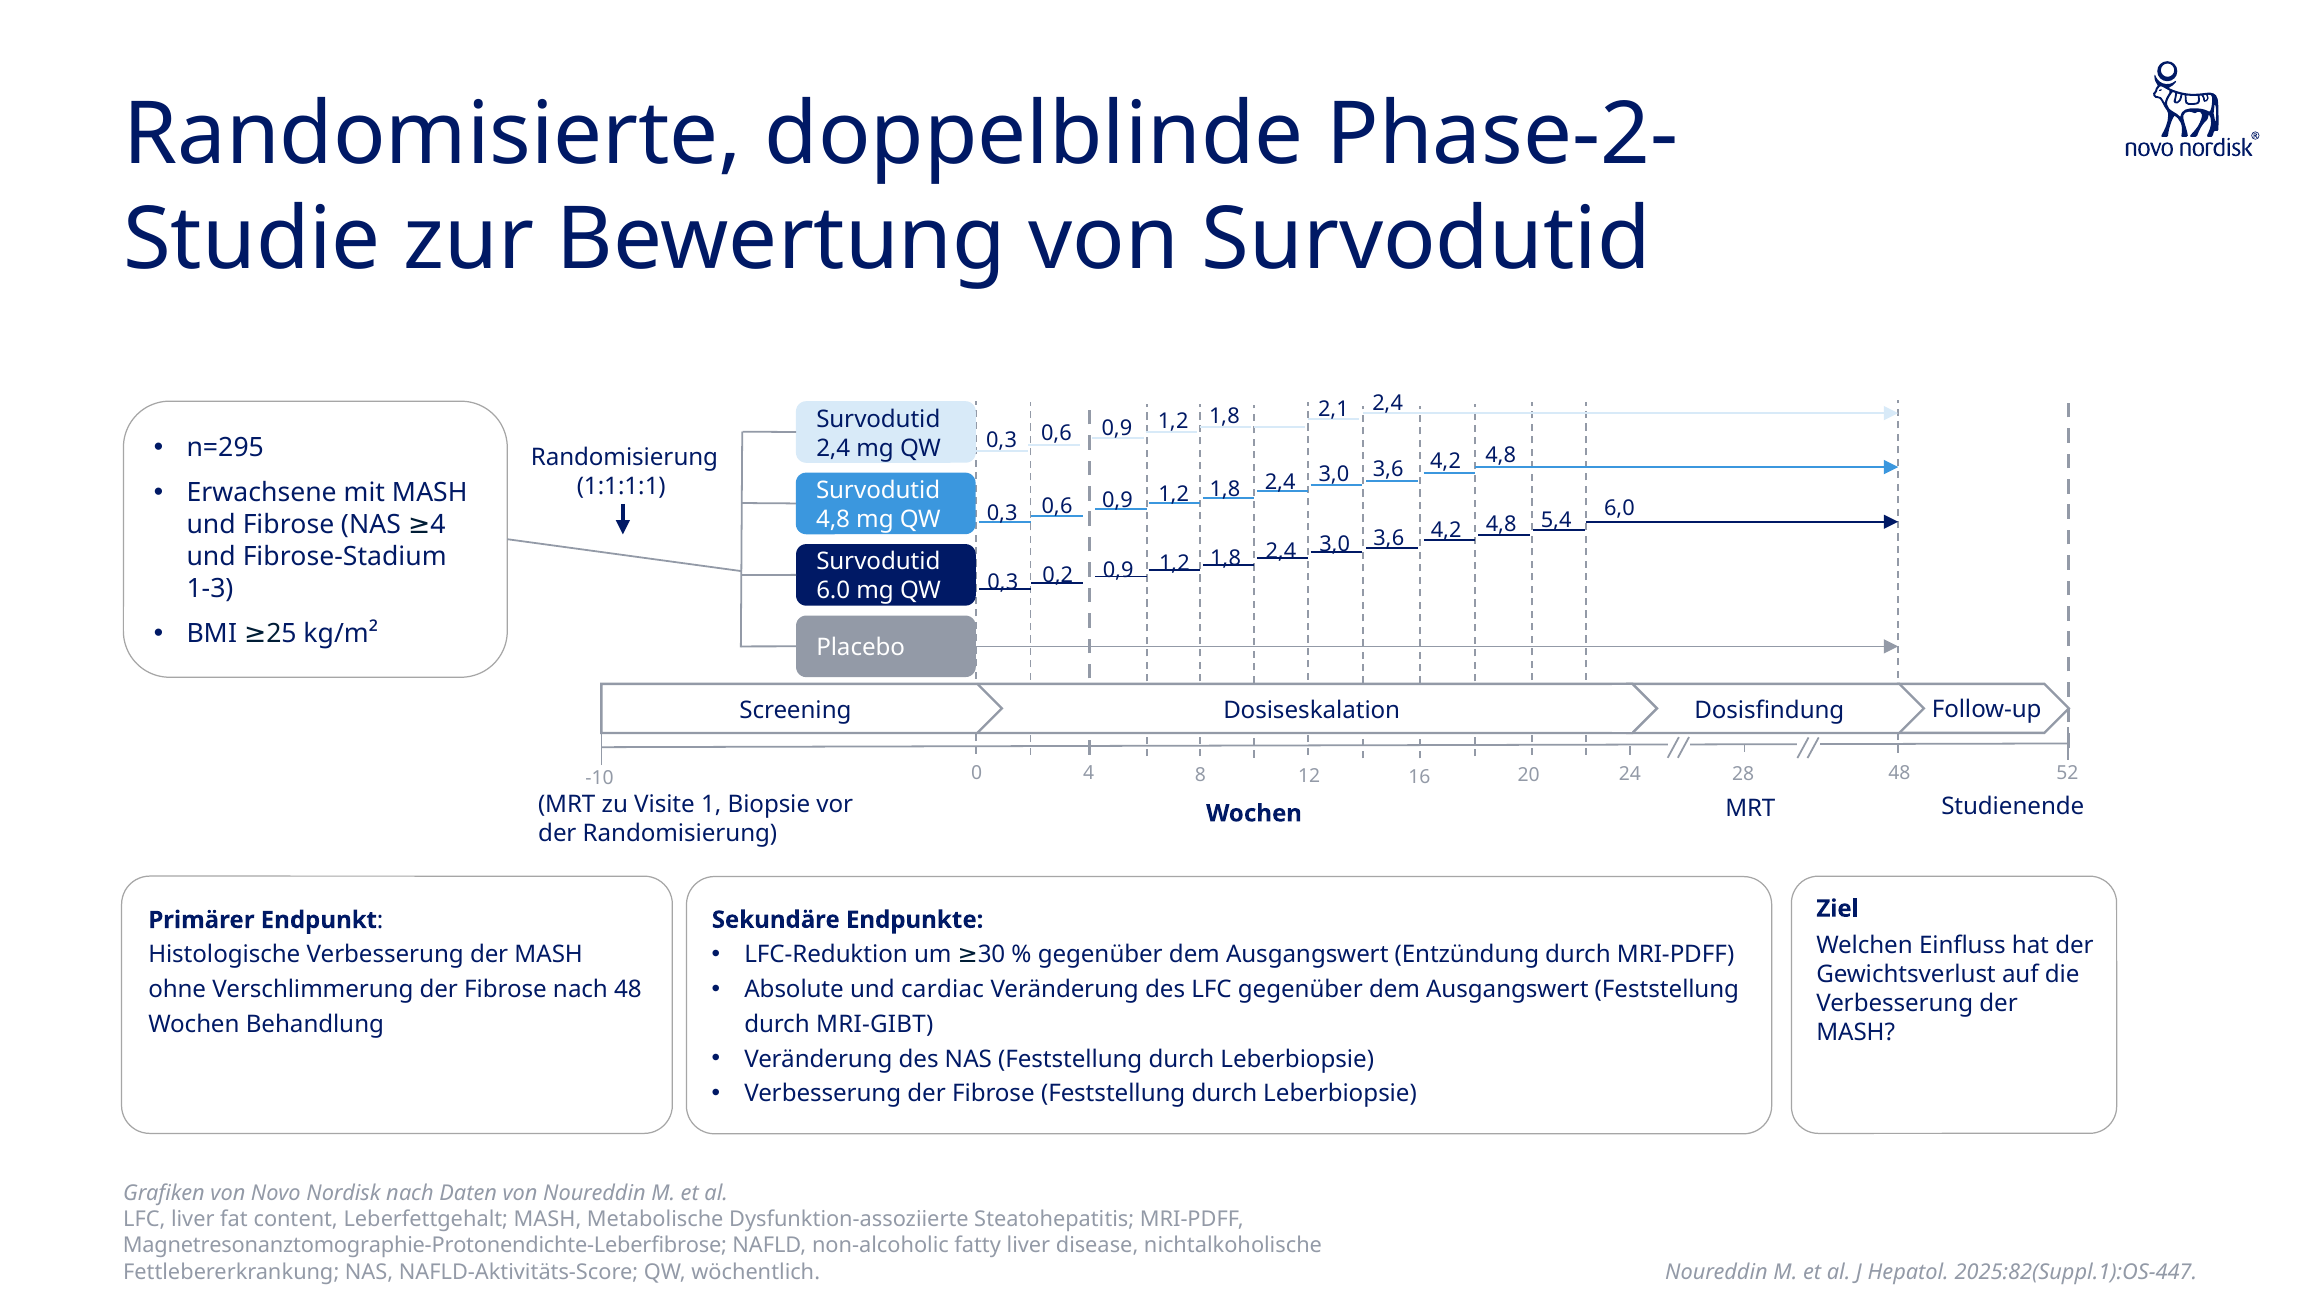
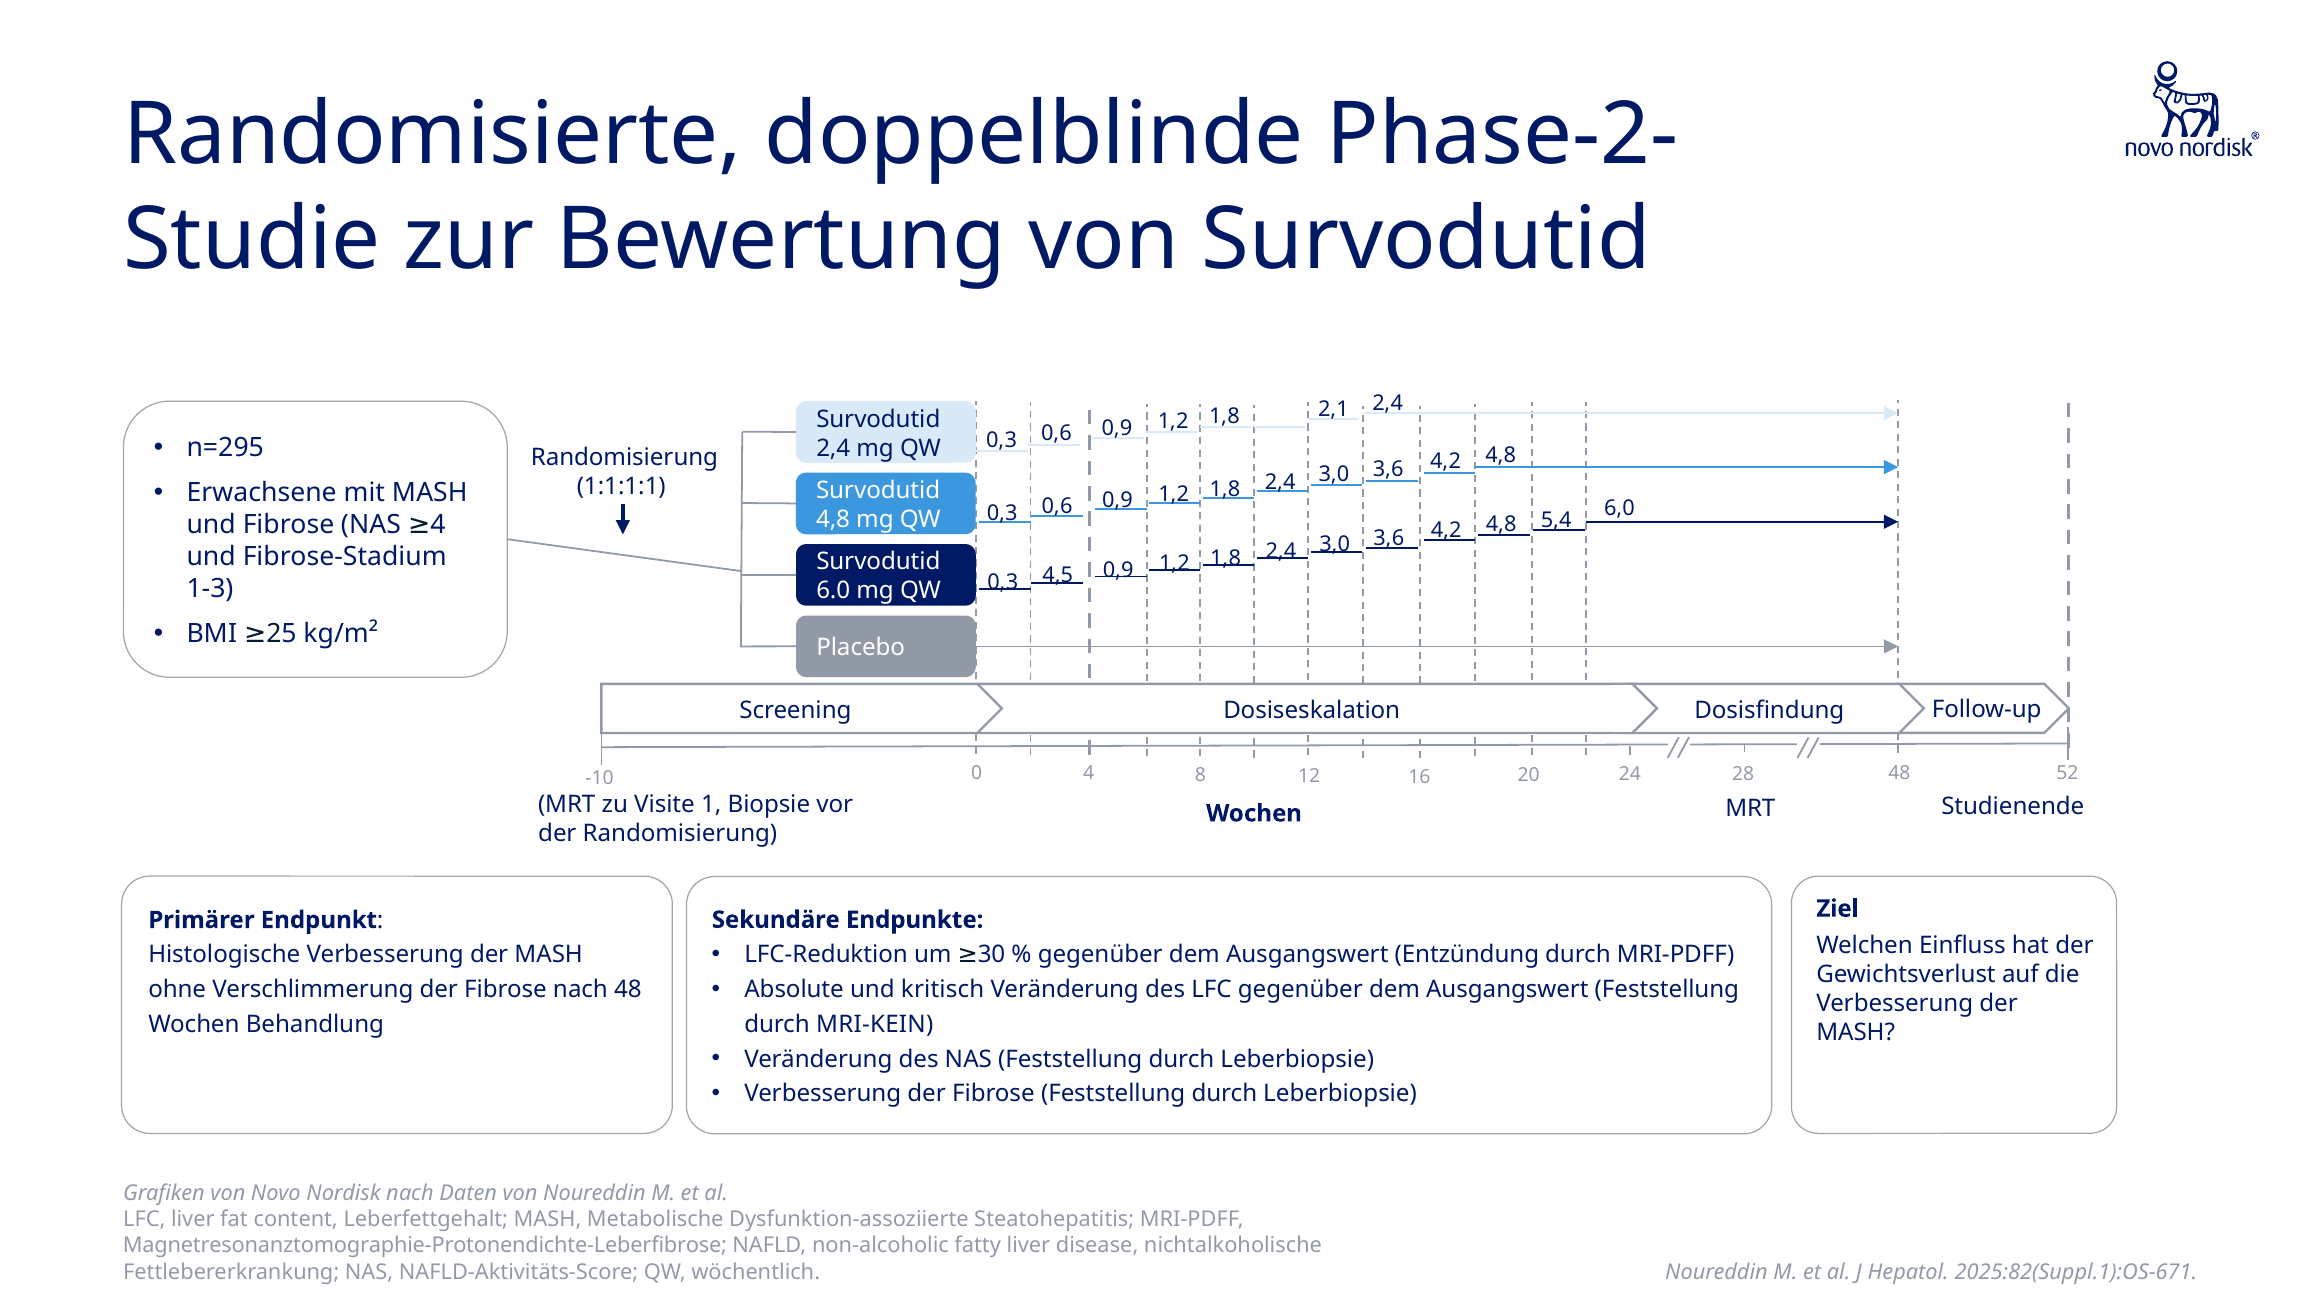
0,2: 0,2 -> 4,5
cardiac: cardiac -> kritisch
MRI-GIBT: MRI-GIBT -> MRI-KEIN
2025:82(Suppl.1):OS-447: 2025:82(Suppl.1):OS-447 -> 2025:82(Suppl.1):OS-671
